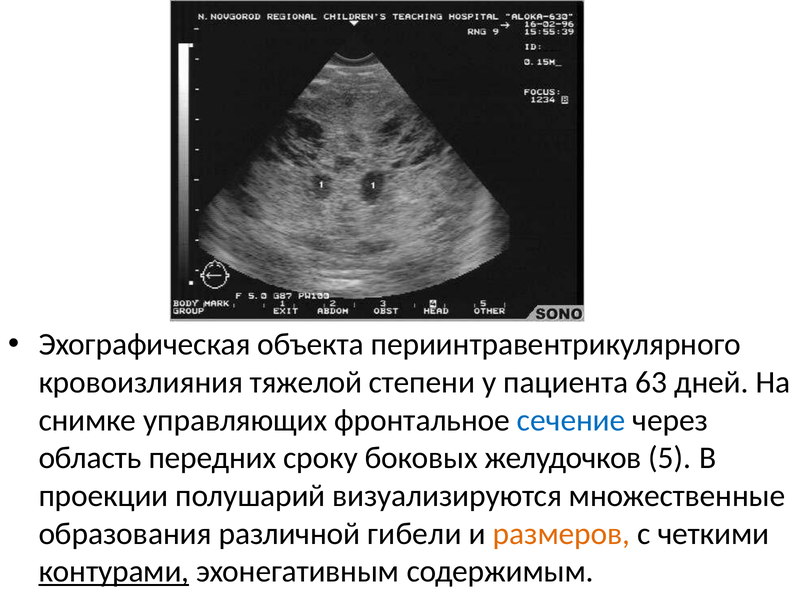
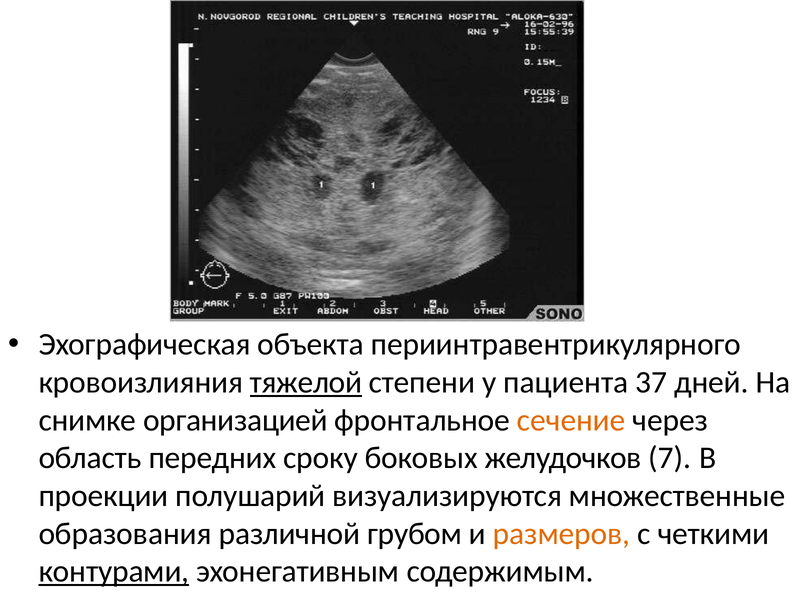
тяжелой underline: none -> present
63: 63 -> 37
управляющих: управляющих -> организацией
сечение colour: blue -> orange
5: 5 -> 7
гибели: гибели -> грубом
